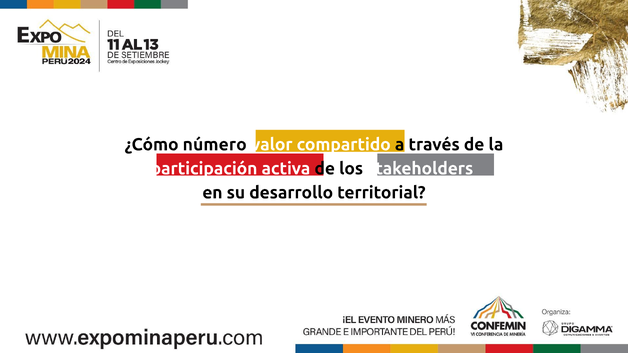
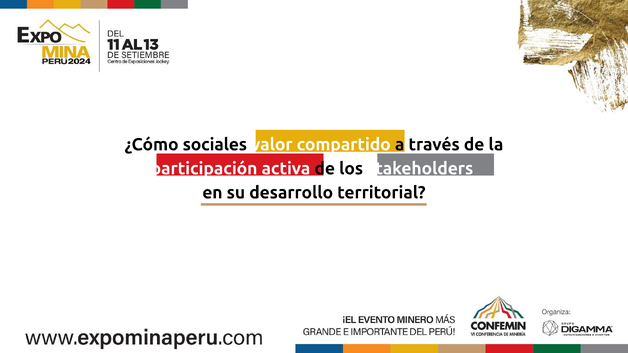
número: número -> sociales
